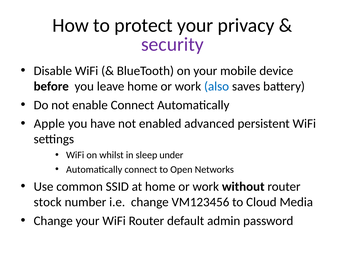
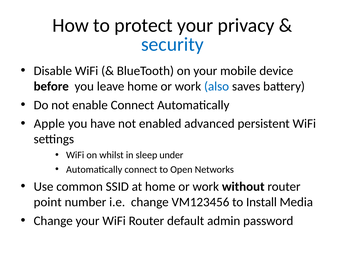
security colour: purple -> blue
stock: stock -> point
Cloud: Cloud -> Install
